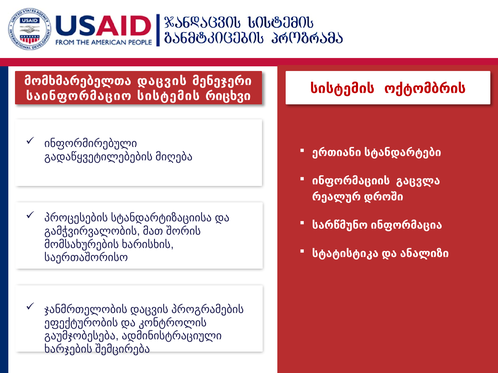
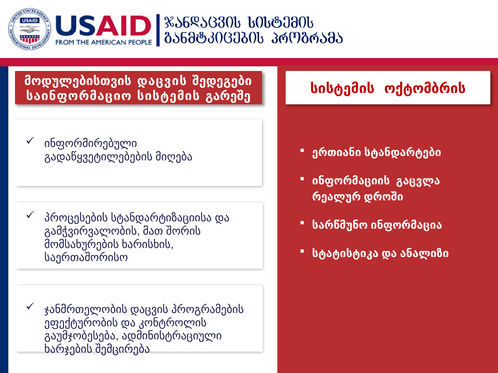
მომხმარებელთა: მომხმარებელთა -> მოდულებისთვის
მენეჯერი: მენეჯერი -> შედეგები
რიცხვი: რიცხვი -> გარეშე
